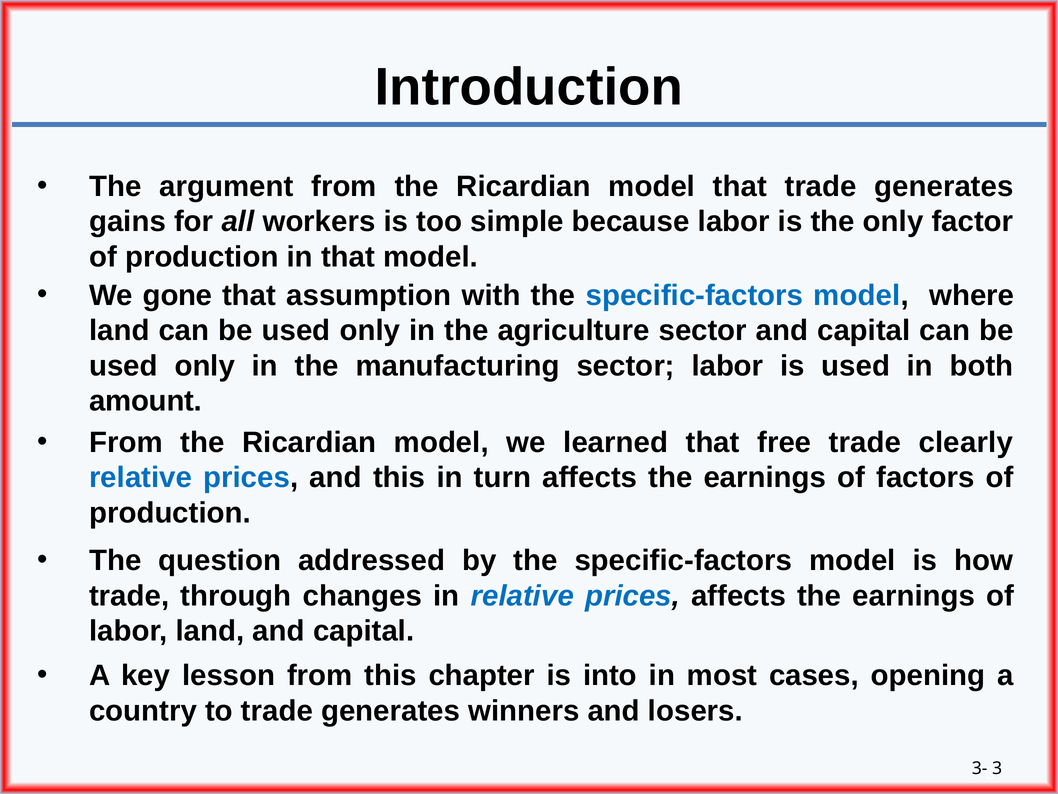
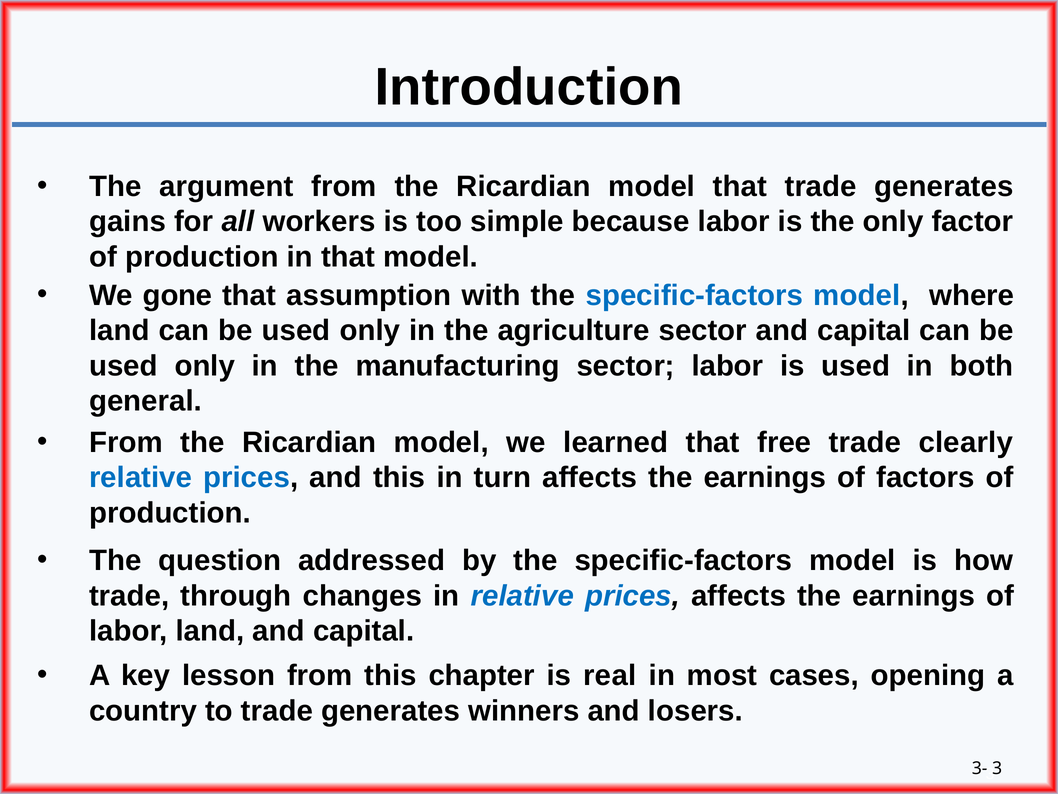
amount: amount -> general
into: into -> real
